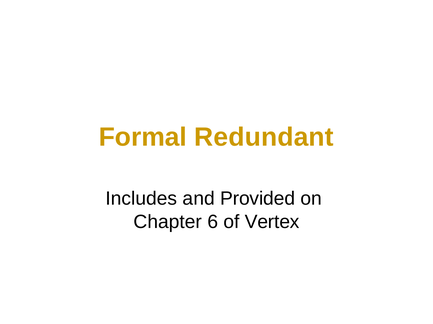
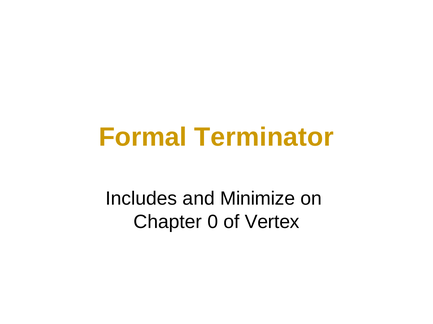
Redundant: Redundant -> Terminator
Provided: Provided -> Minimize
6: 6 -> 0
